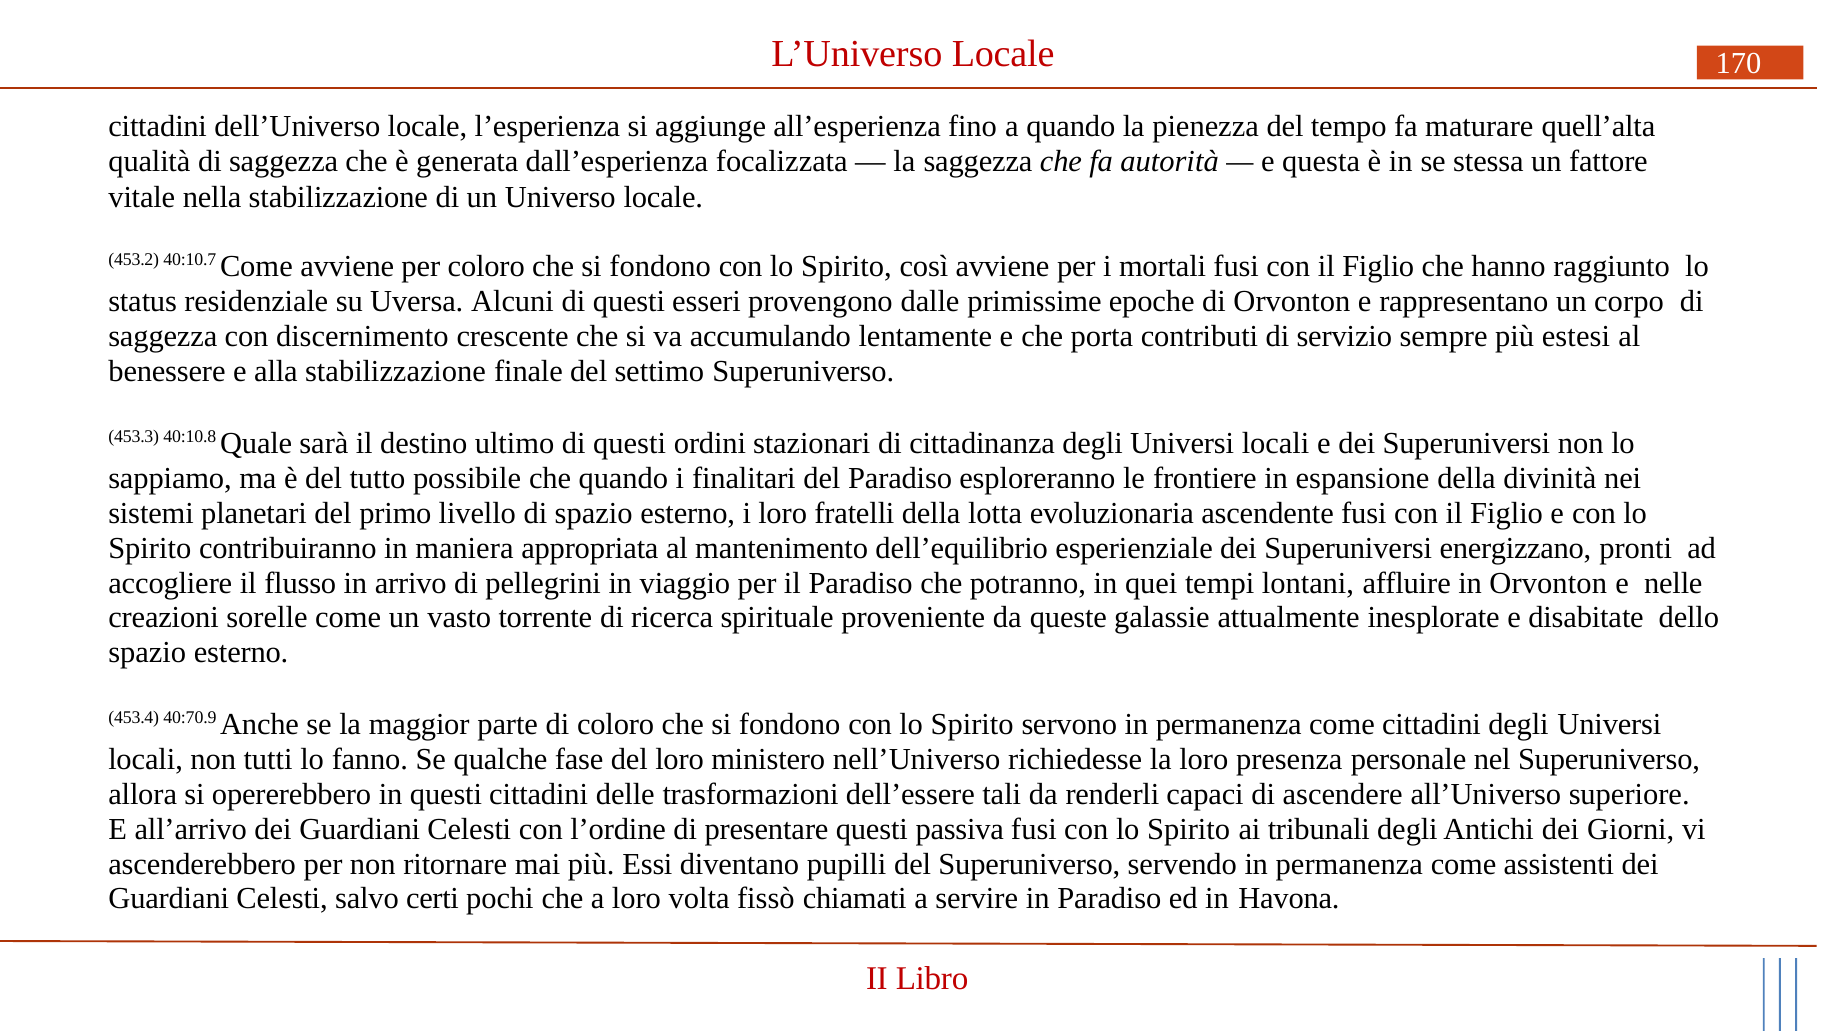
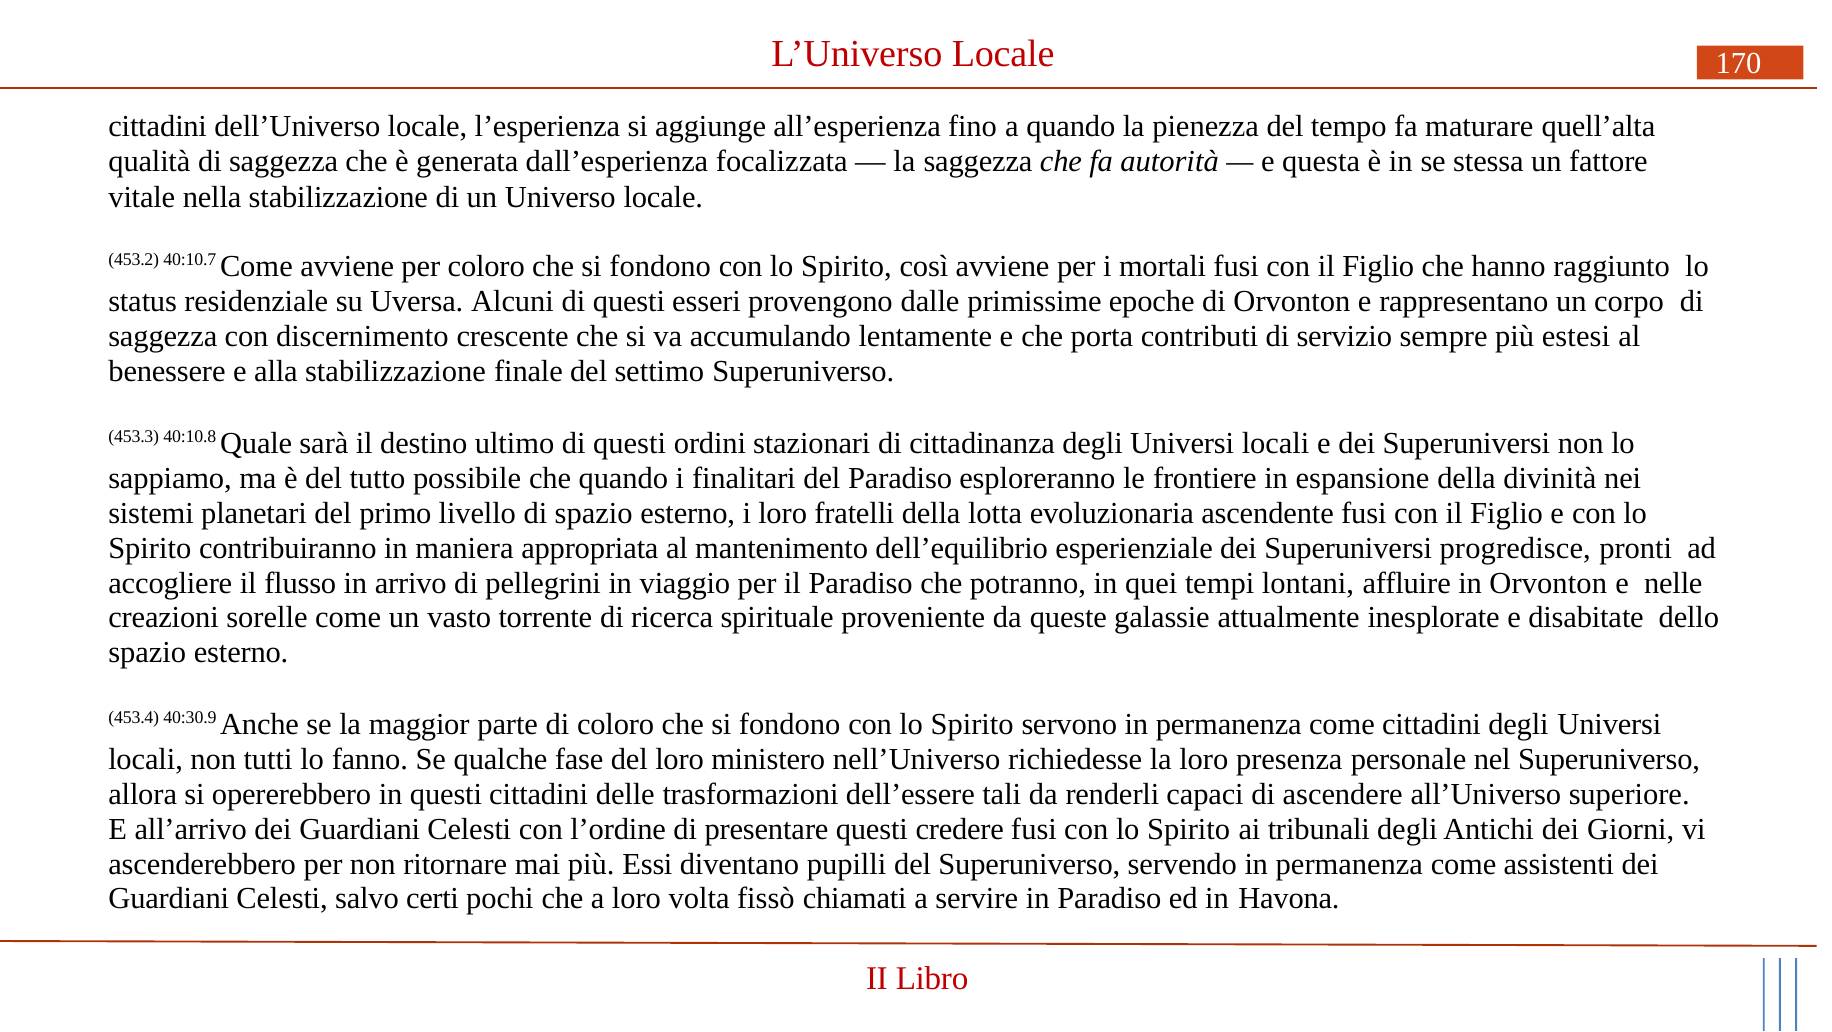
energizzano: energizzano -> progredisce
40:70.9: 40:70.9 -> 40:30.9
passiva: passiva -> credere
